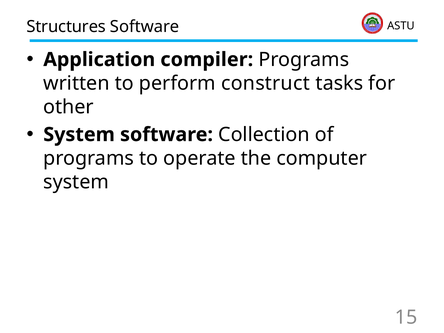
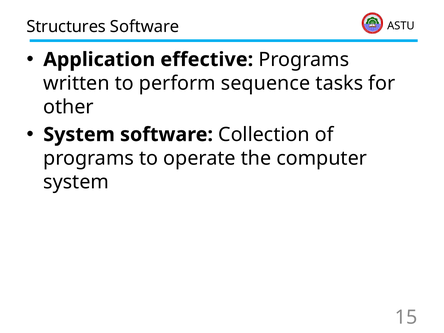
compiler: compiler -> effective
construct: construct -> sequence
